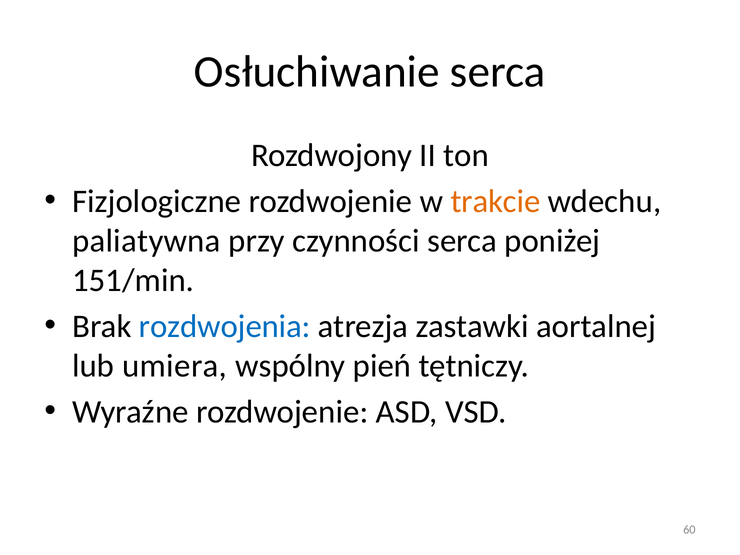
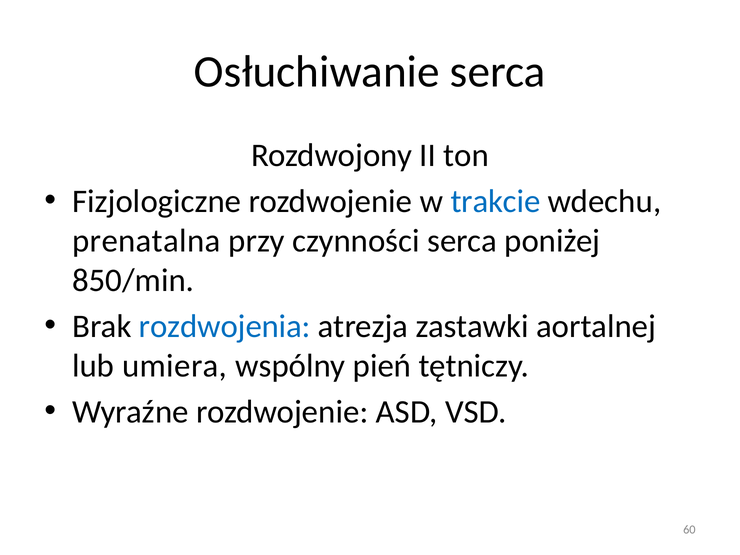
trakcie colour: orange -> blue
paliatywna: paliatywna -> prenatalna
151/min: 151/min -> 850/min
